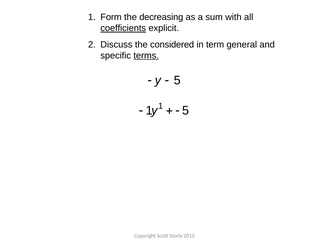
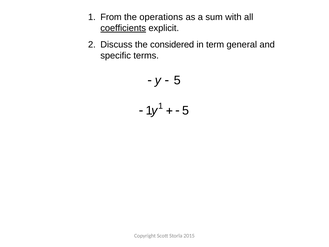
Form: Form -> From
decreasing: decreasing -> operations
terms underline: present -> none
